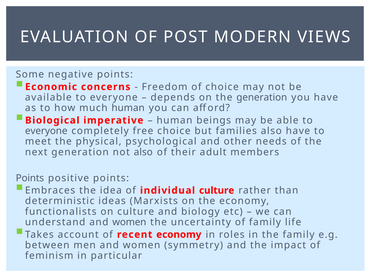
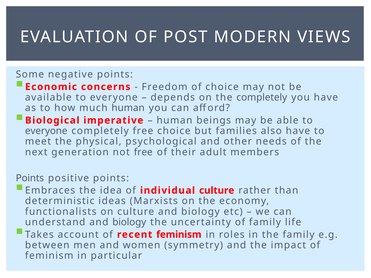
the generation: generation -> completely
not also: also -> free
understand and women: women -> biology
recent economy: economy -> feminism
